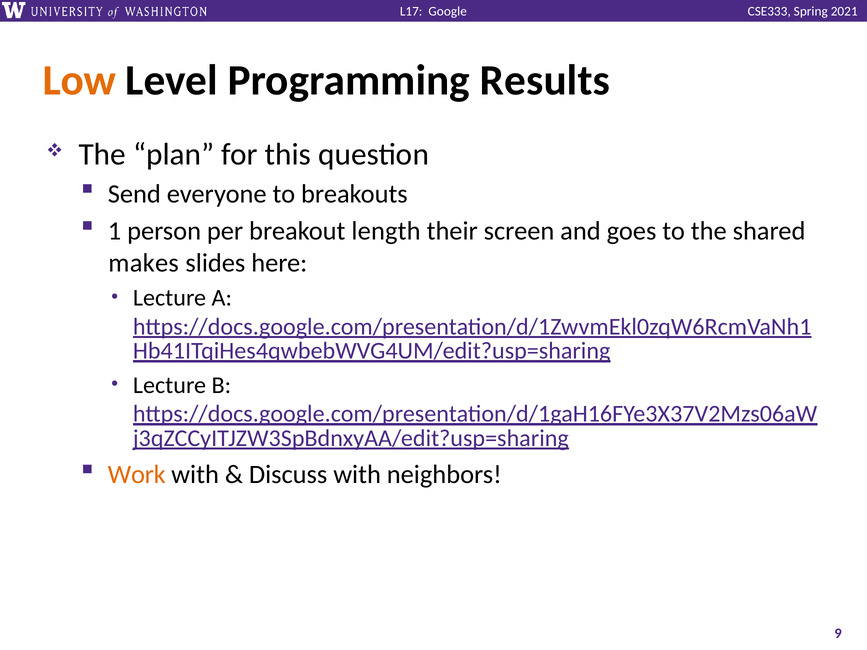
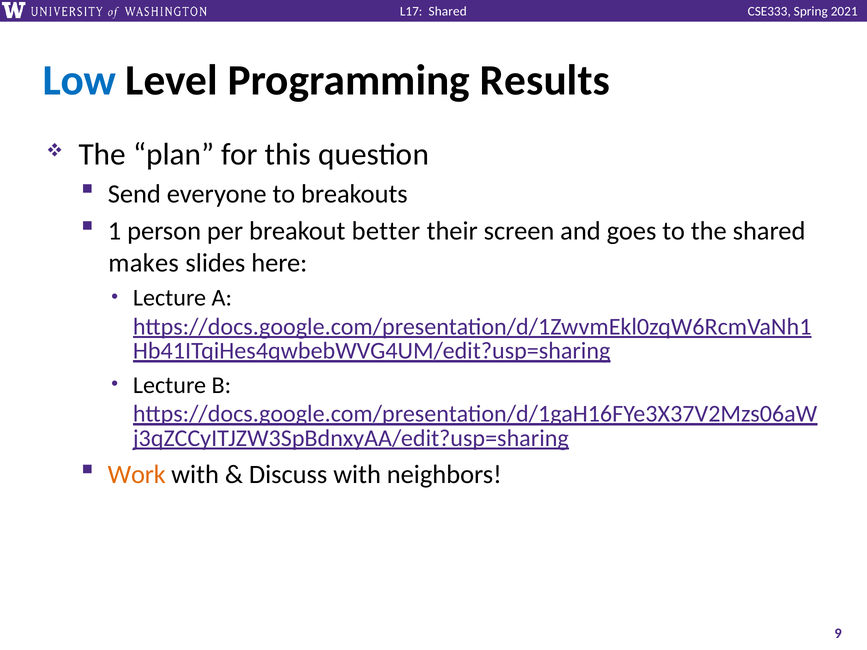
Google at (448, 12): Google -> Shared
Low colour: orange -> blue
length: length -> better
